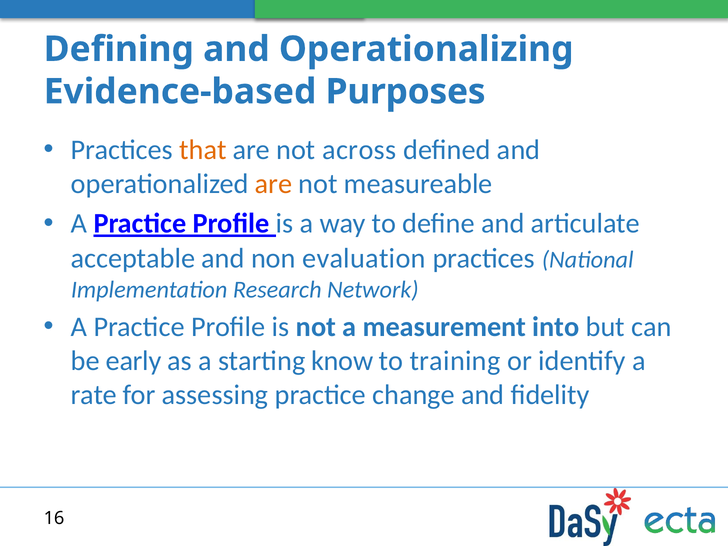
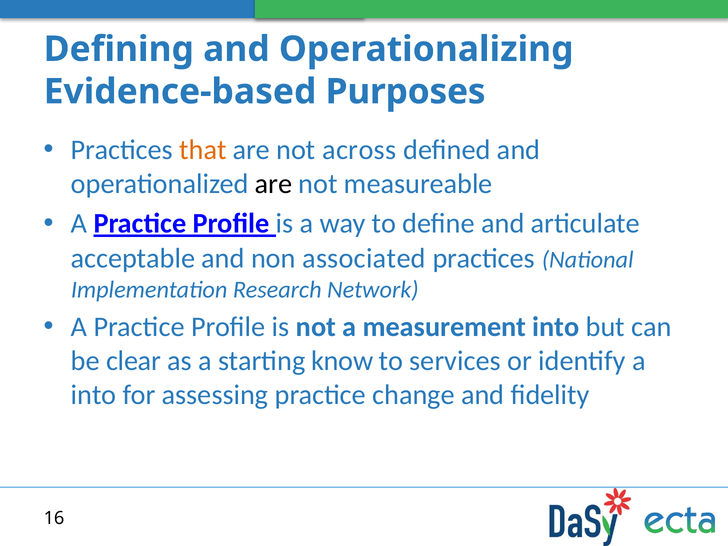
are at (274, 184) colour: orange -> black
evaluation: evaluation -> associated
early: early -> clear
training: training -> services
rate at (94, 395): rate -> into
